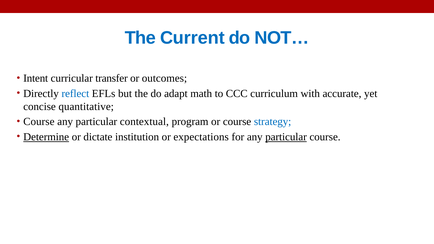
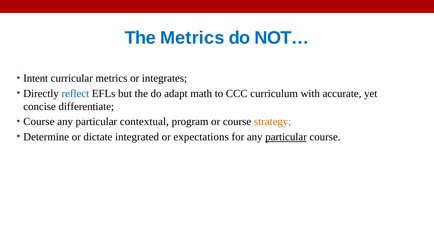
The Current: Current -> Metrics
curricular transfer: transfer -> metrics
outcomes: outcomes -> integrates
quantitative: quantitative -> differentiate
strategy colour: blue -> orange
Determine underline: present -> none
institution: institution -> integrated
